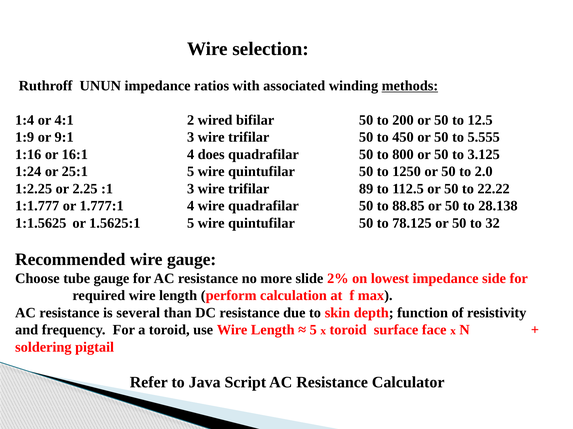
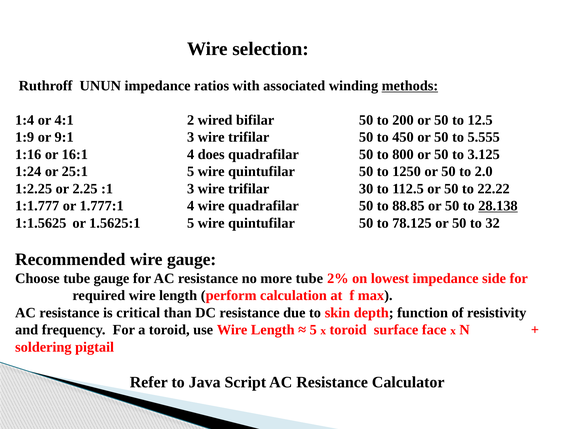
89: 89 -> 30
28.138 underline: none -> present
more slide: slide -> tube
several: several -> critical
